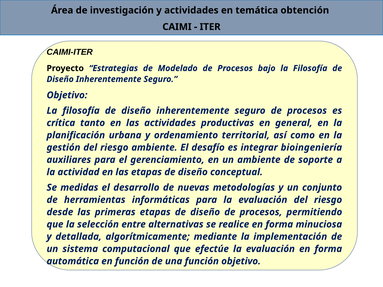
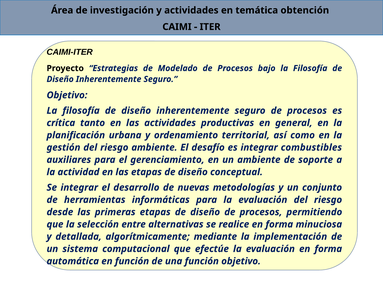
bioingeniería: bioingeniería -> combustibles
Se medidas: medidas -> integrar
